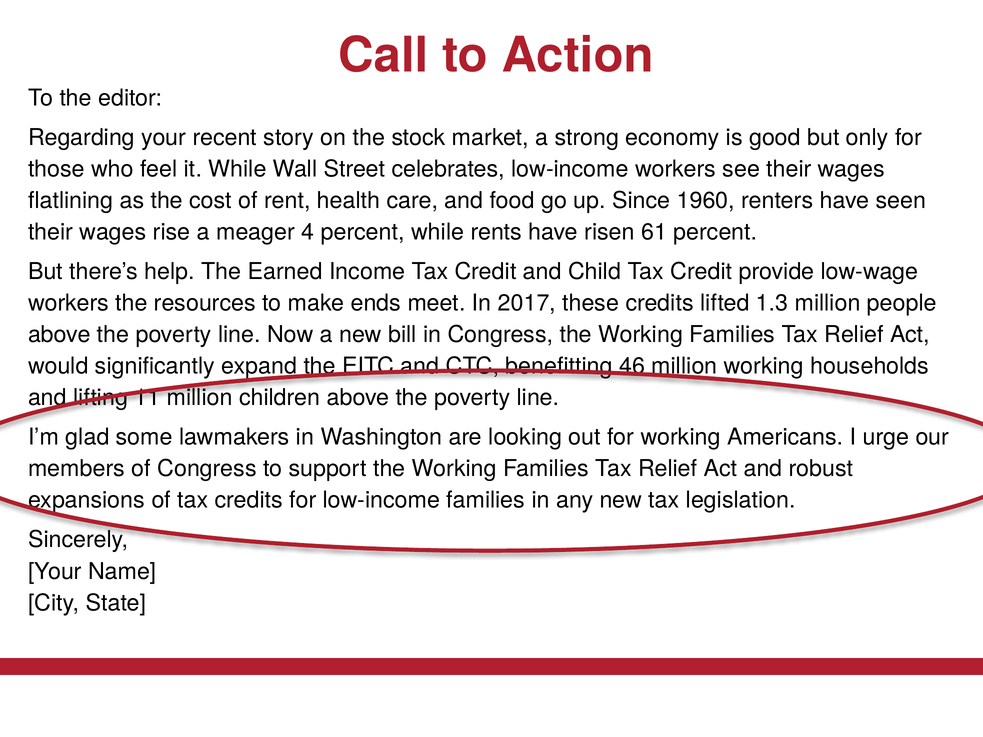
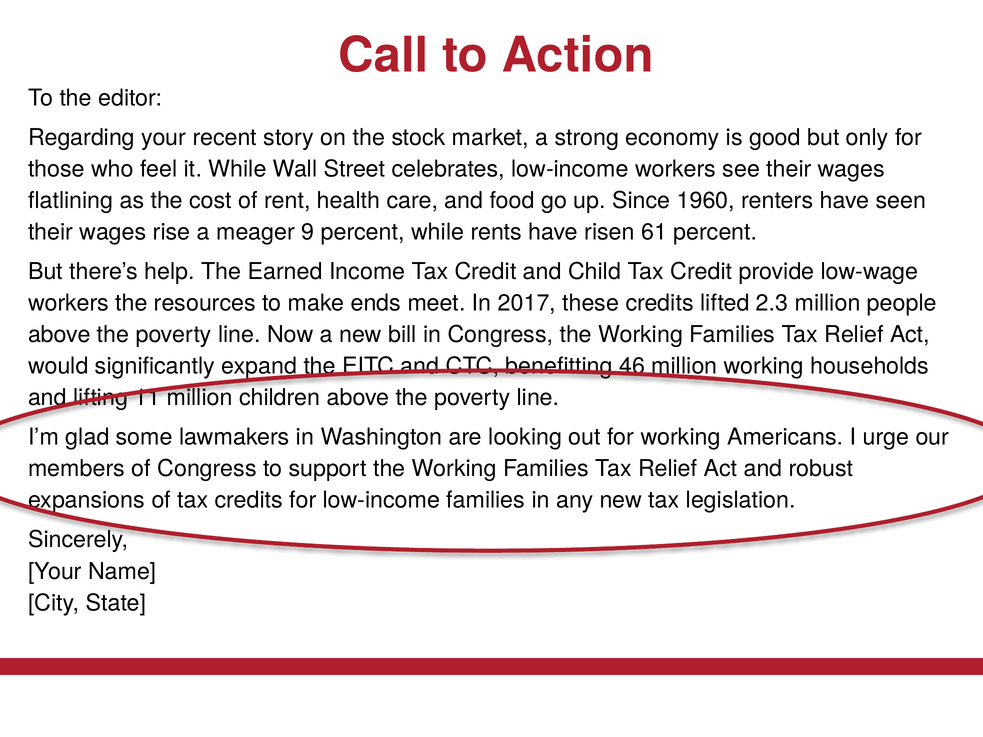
4: 4 -> 9
1.3: 1.3 -> 2.3
